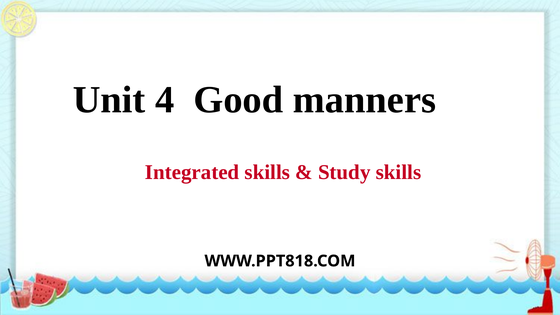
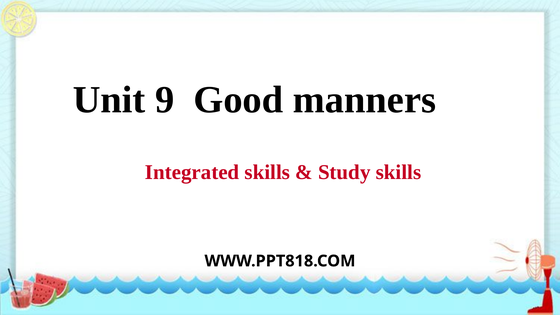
4: 4 -> 9
